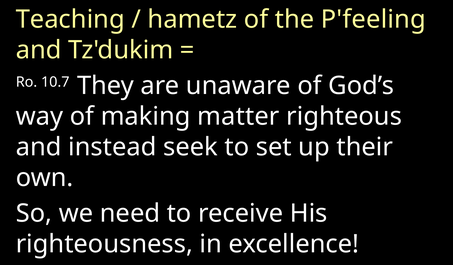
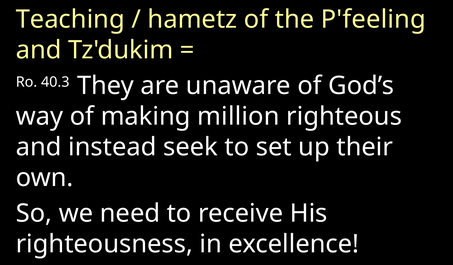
10.7: 10.7 -> 40.3
matter: matter -> million
